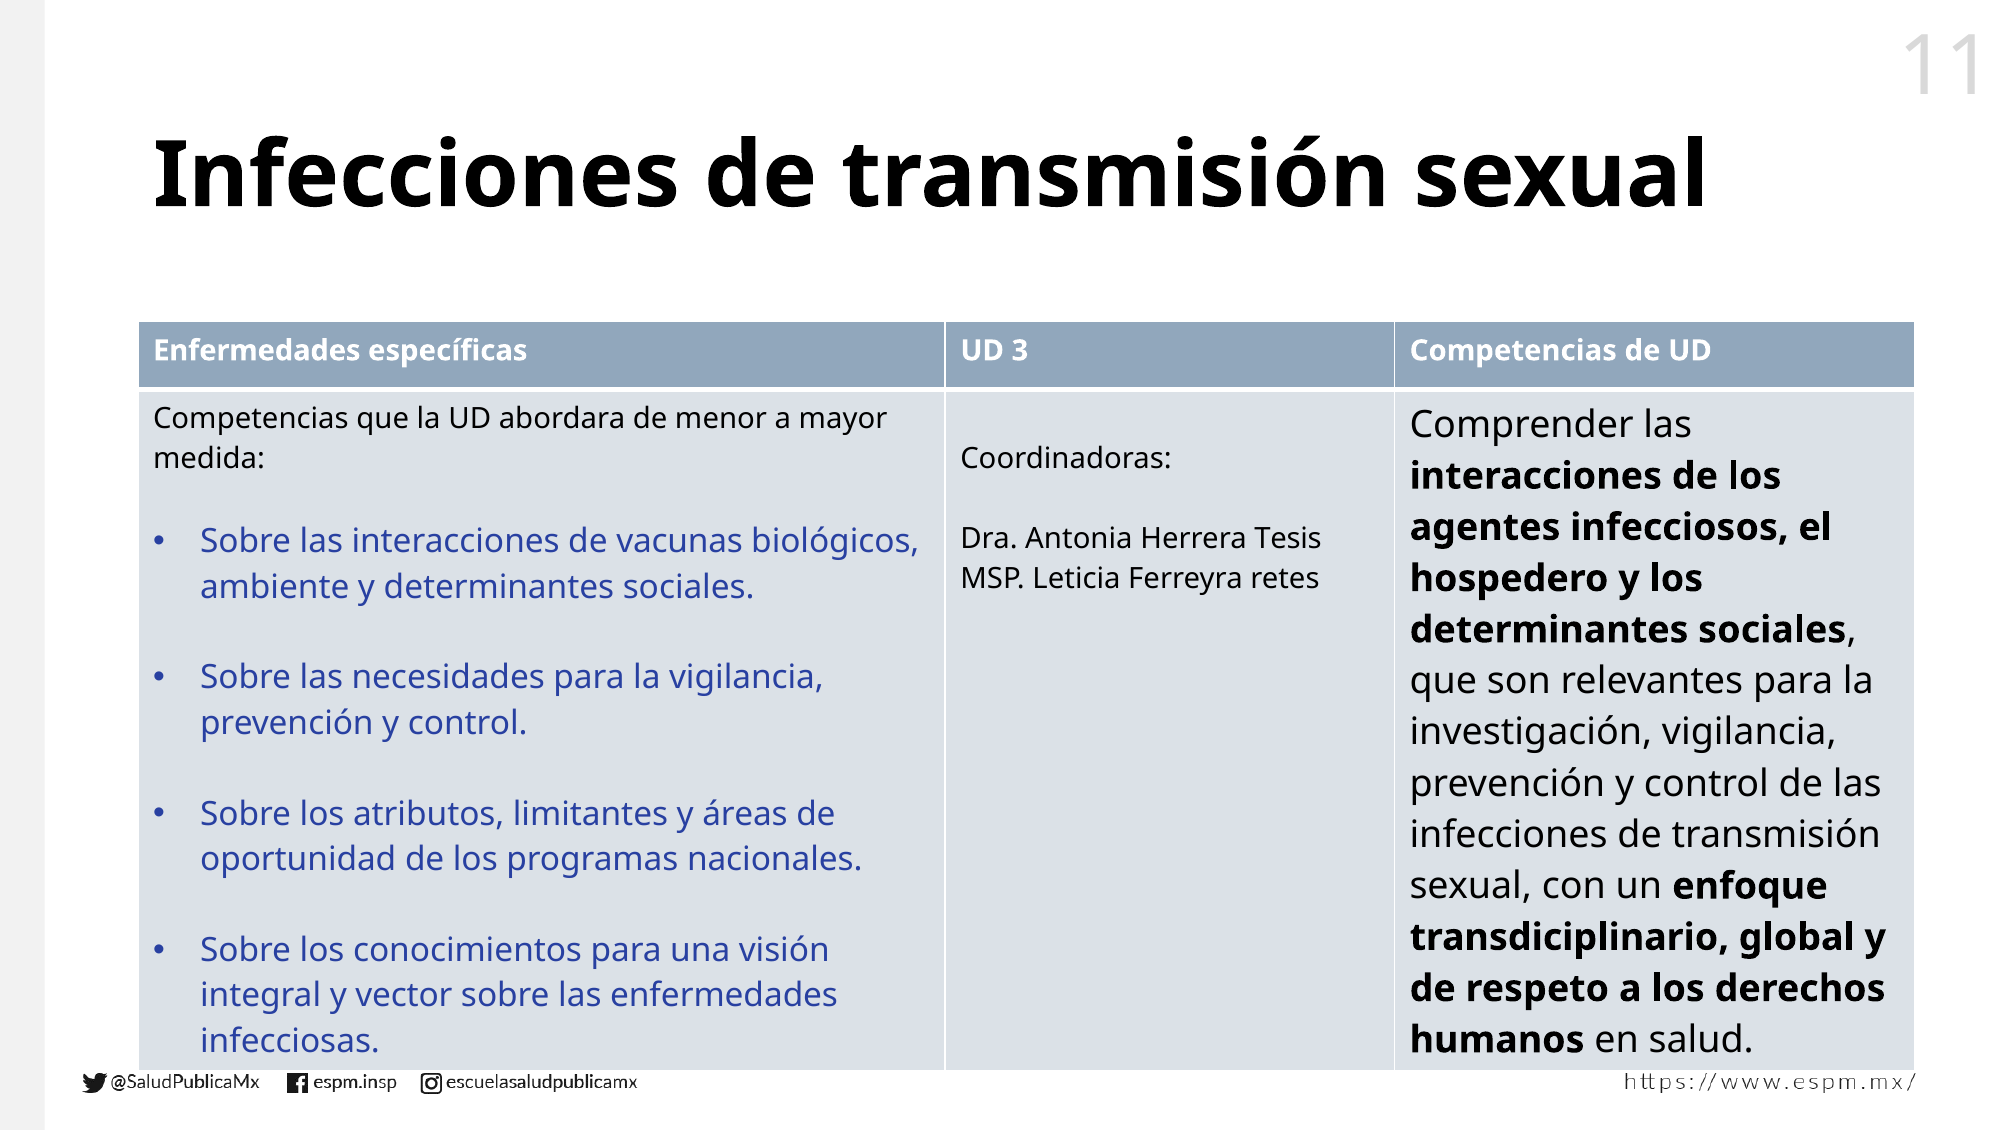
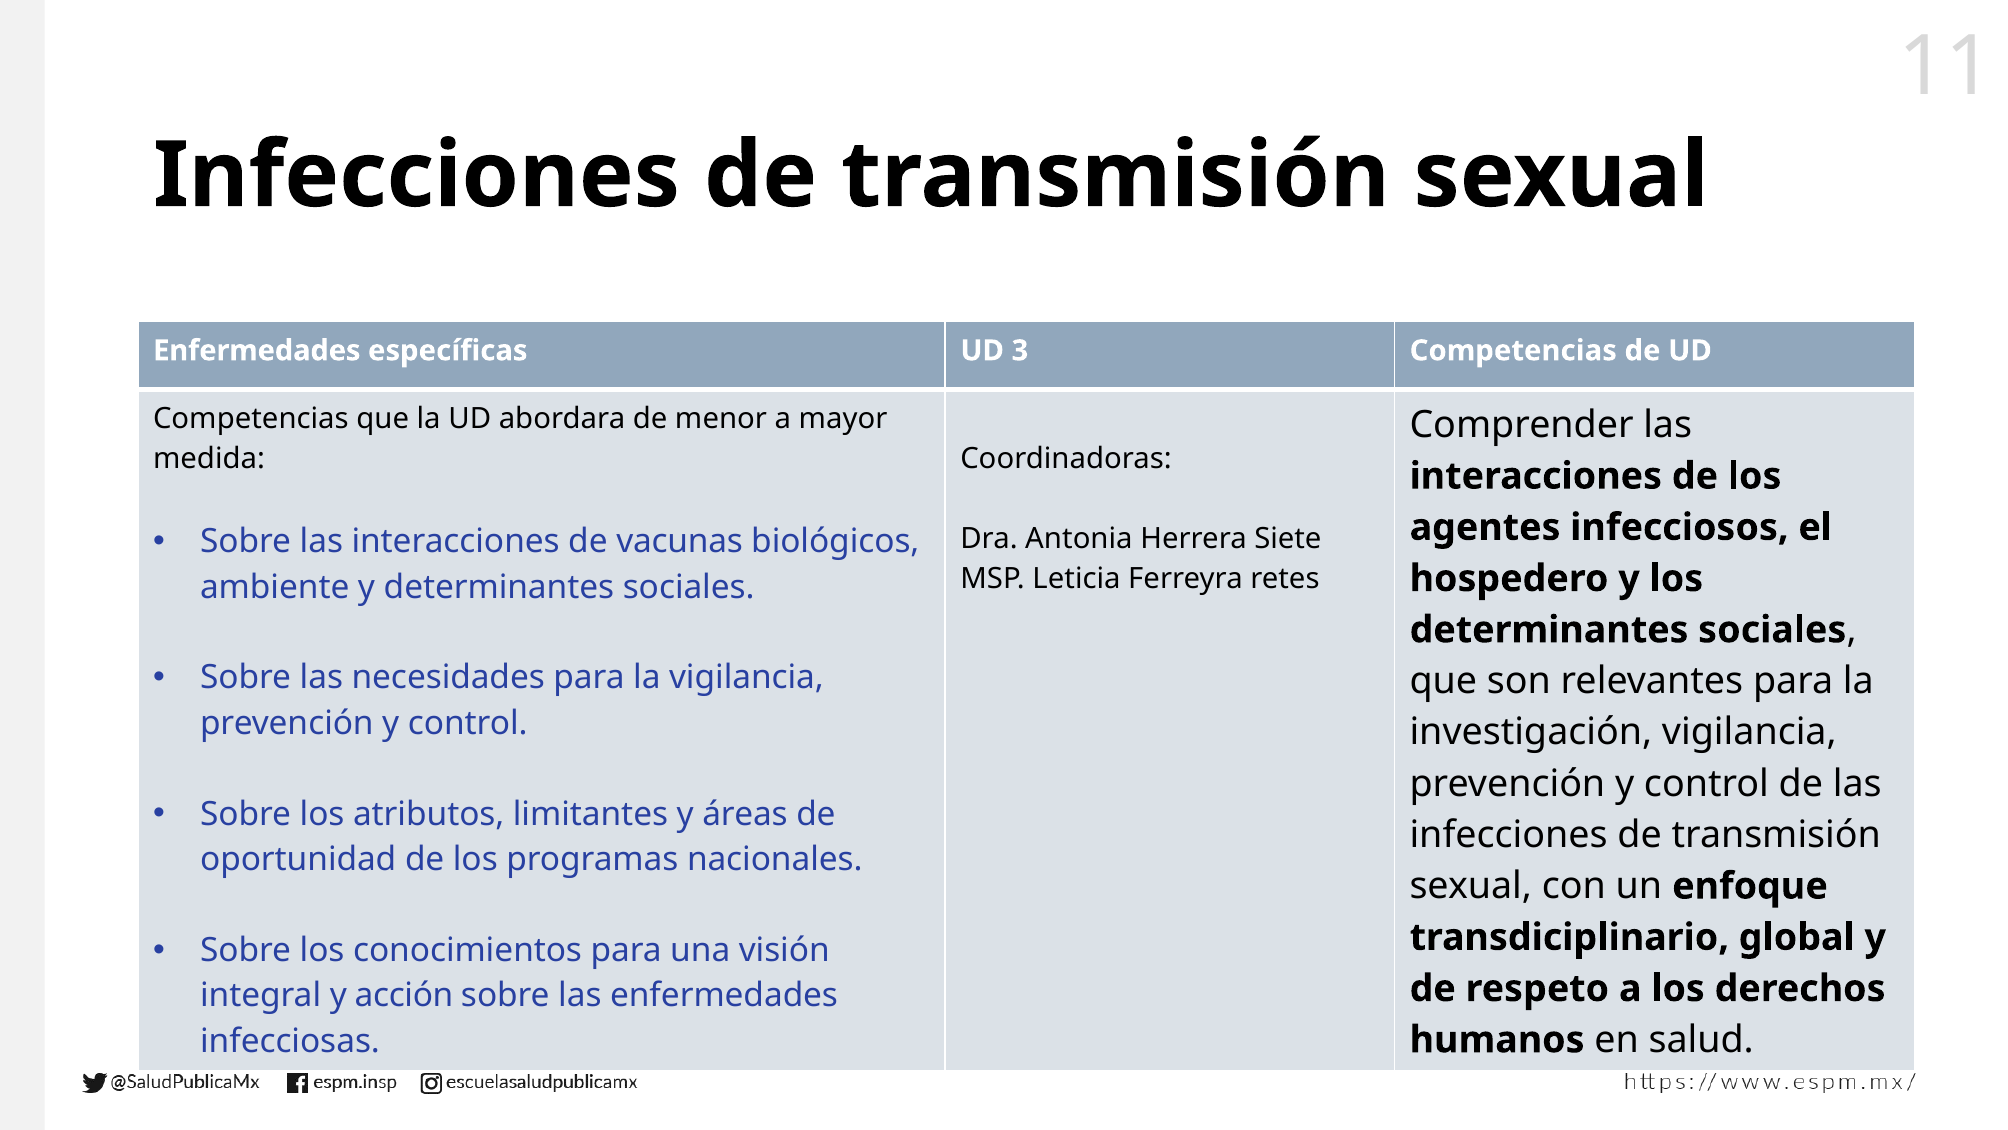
Tesis: Tesis -> Siete
vector: vector -> acción
